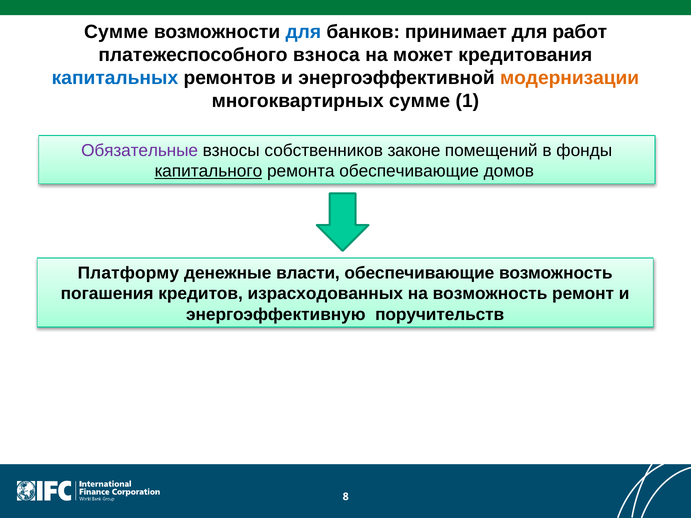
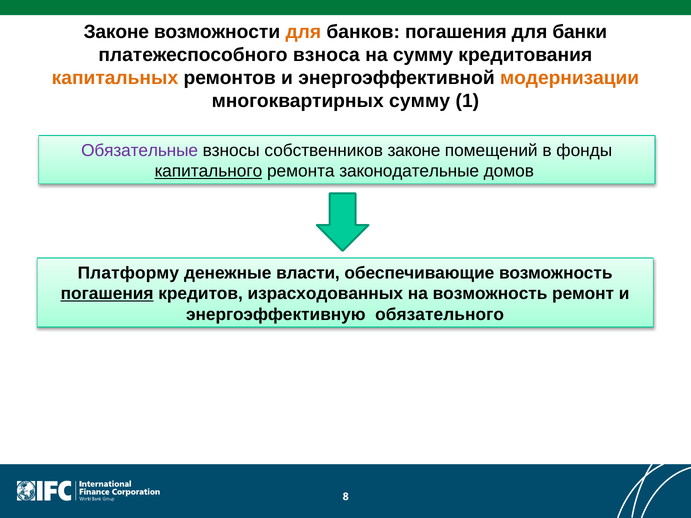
Сумме at (116, 32): Сумме -> Законе
для at (303, 32) colour: blue -> orange
банков принимает: принимает -> погашения
работ: работ -> банки
на может: может -> сумму
капитальных colour: blue -> orange
многоквартирных сумме: сумме -> сумму
ремонта обеспечивающие: обеспечивающие -> законодательные
погашения at (107, 294) underline: none -> present
поручительств: поручительств -> обязательного
